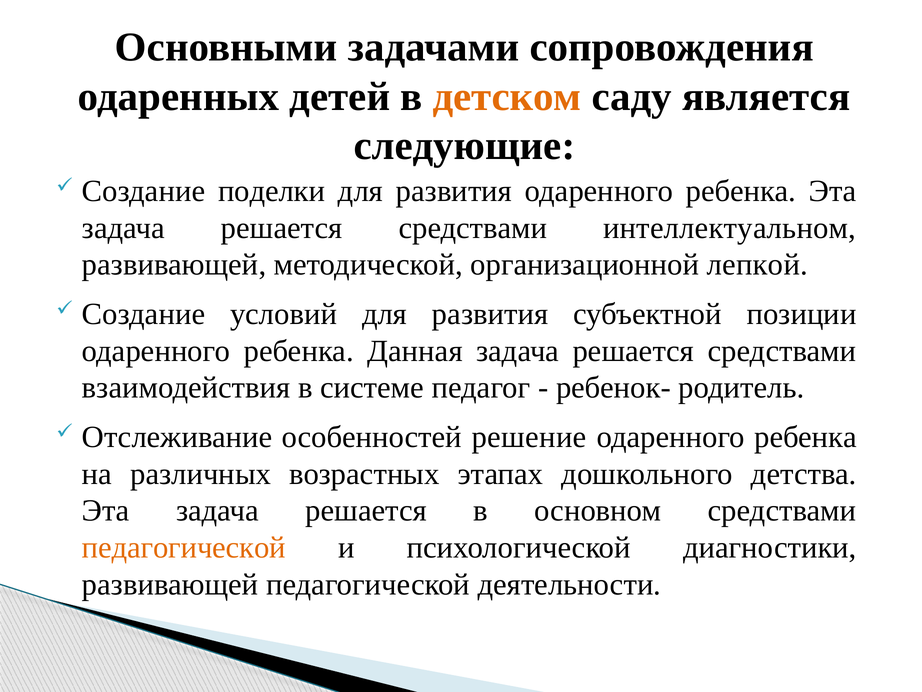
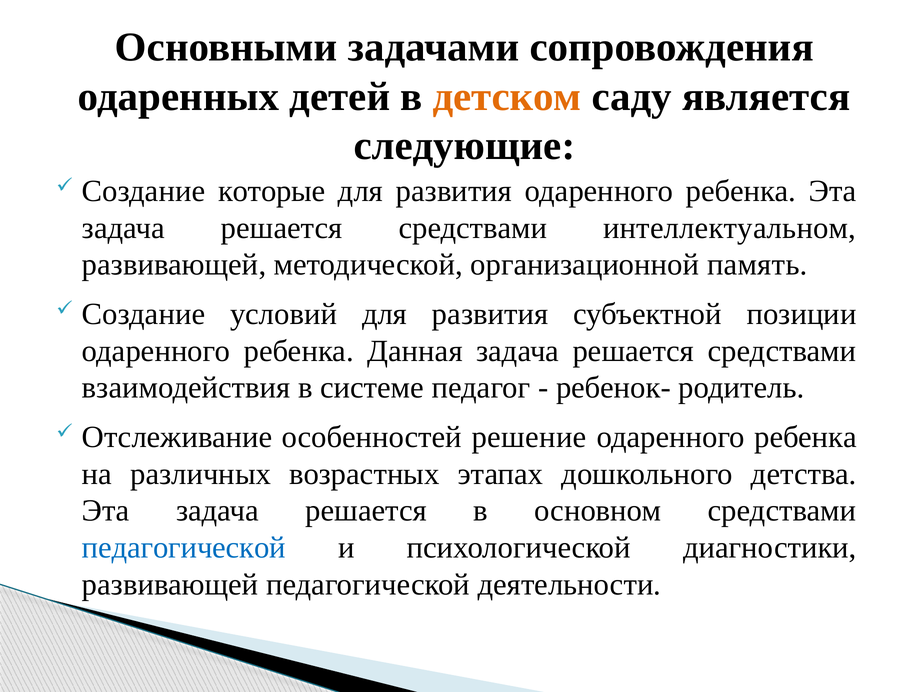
поделки: поделки -> которые
лепкой: лепкой -> память
педагогической at (184, 547) colour: orange -> blue
